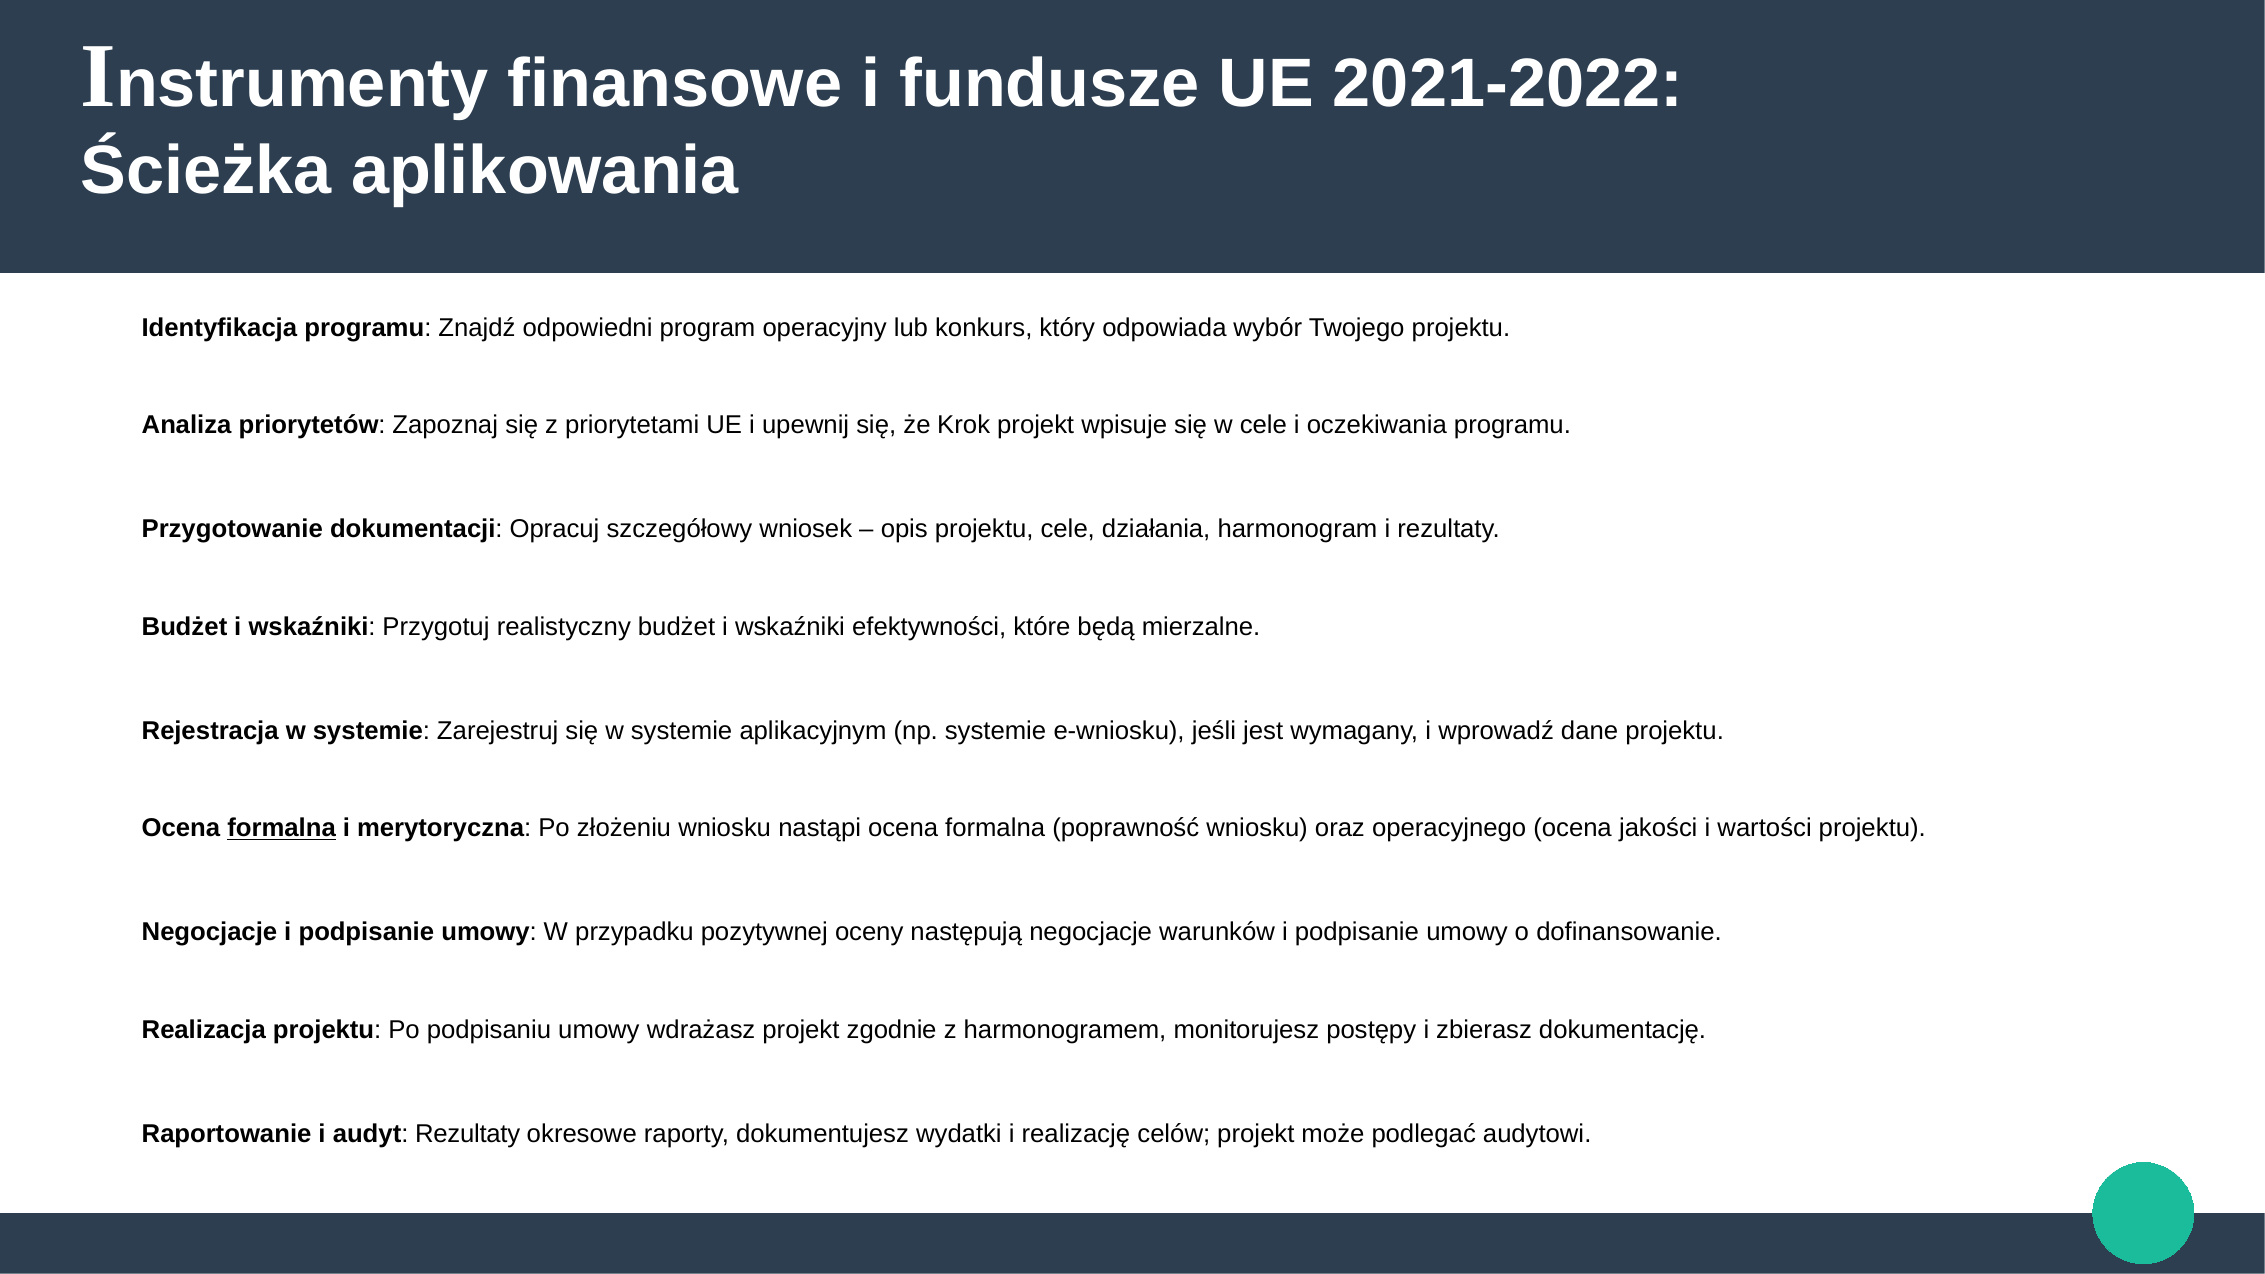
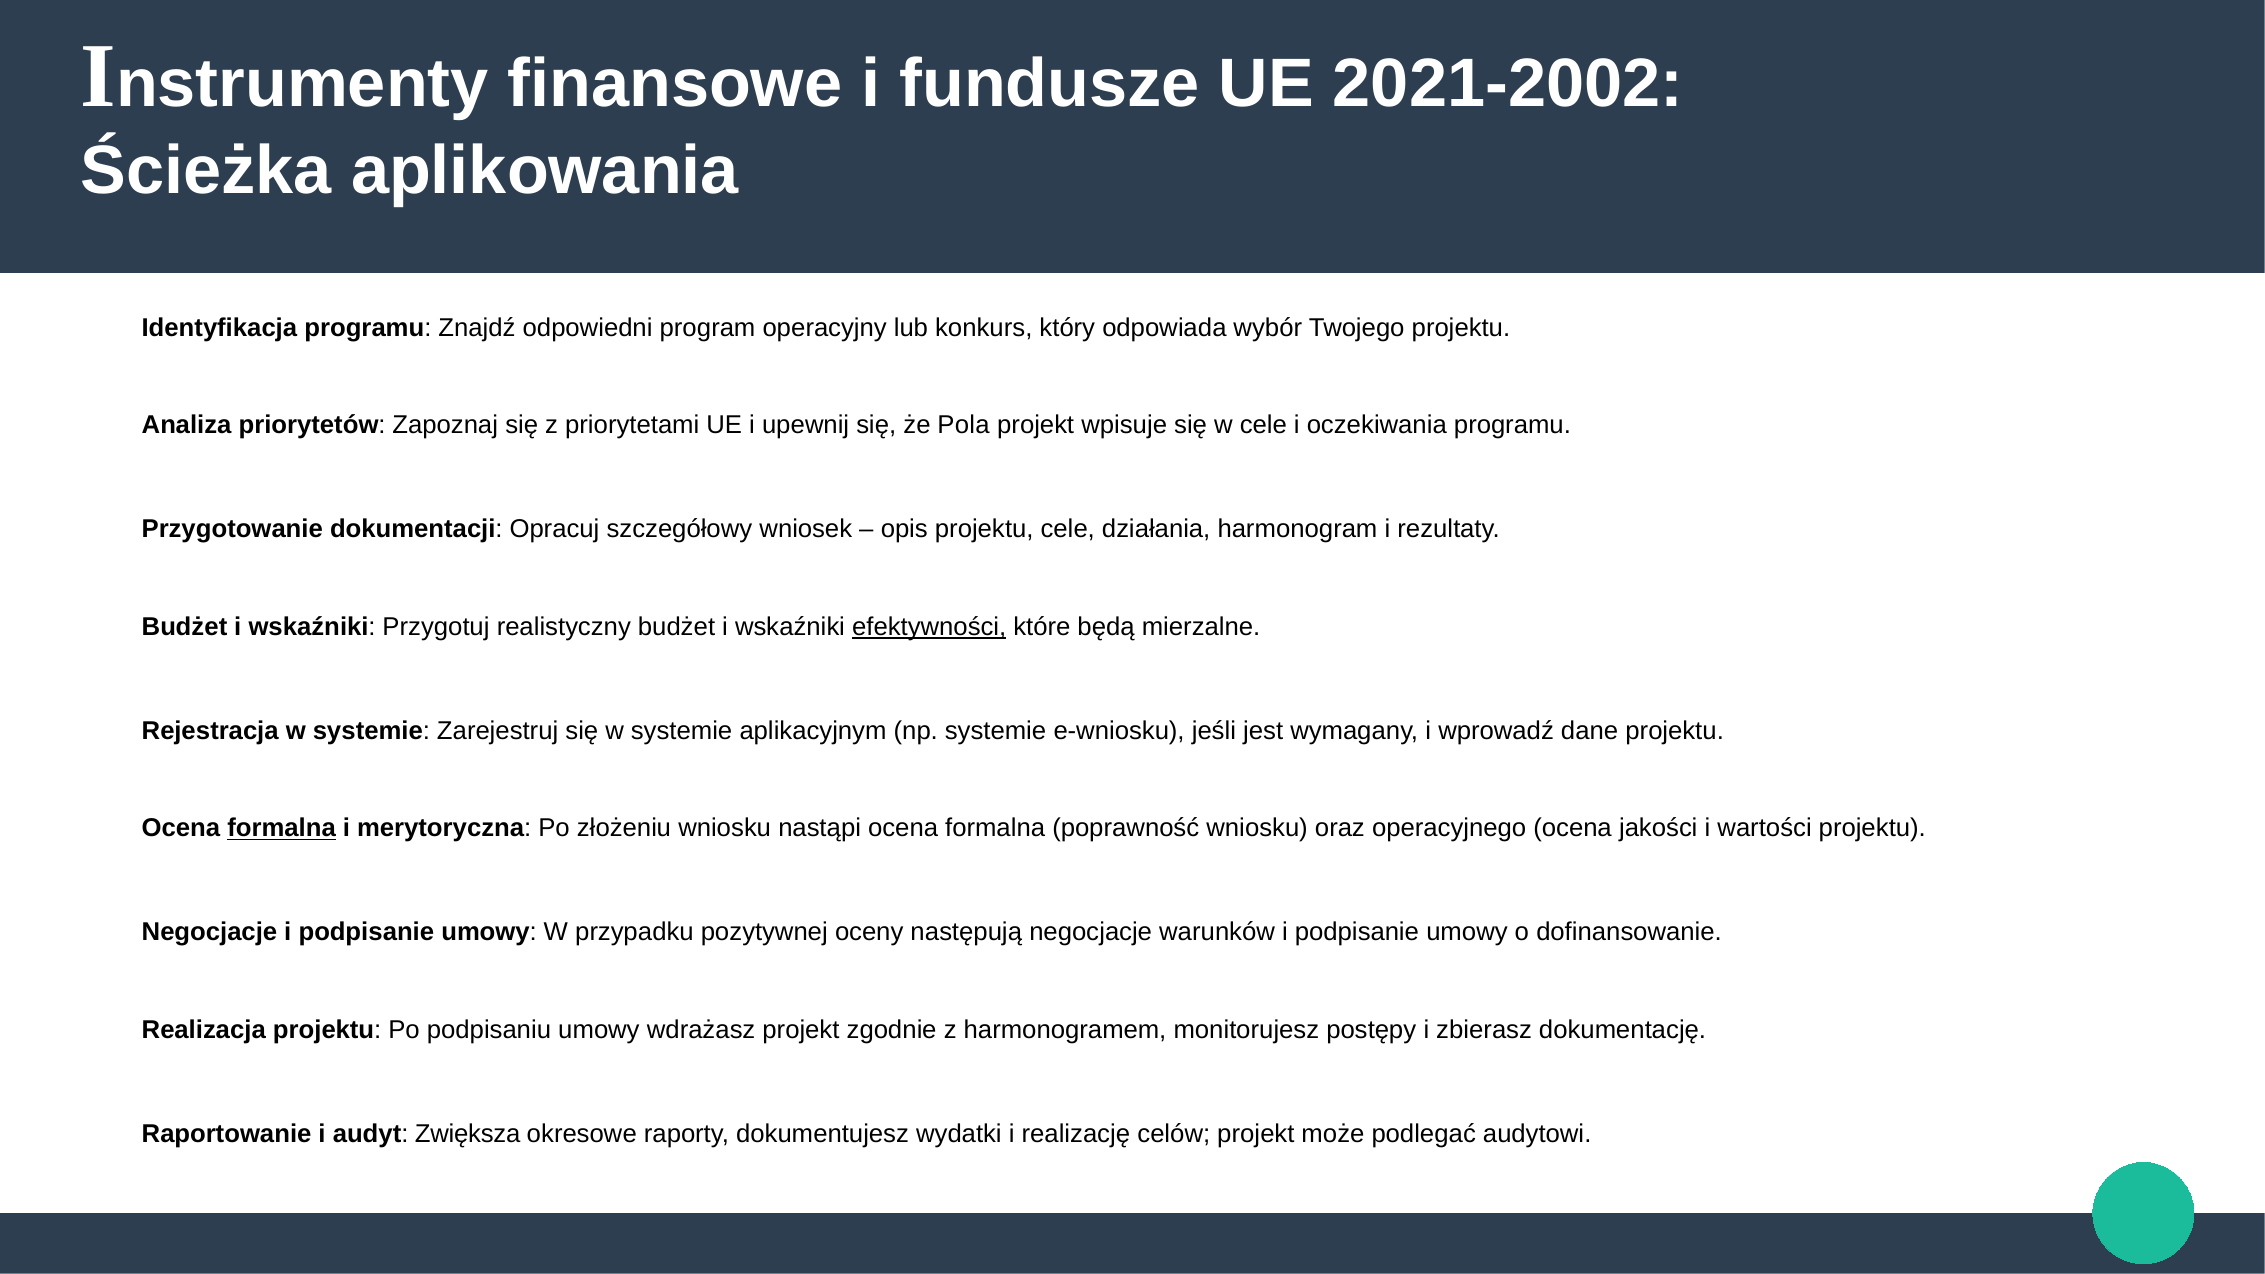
2021-2022: 2021-2022 -> 2021-2002
Krok: Krok -> Pola
efektywności underline: none -> present
audyt Rezultaty: Rezultaty -> Zwiększa
